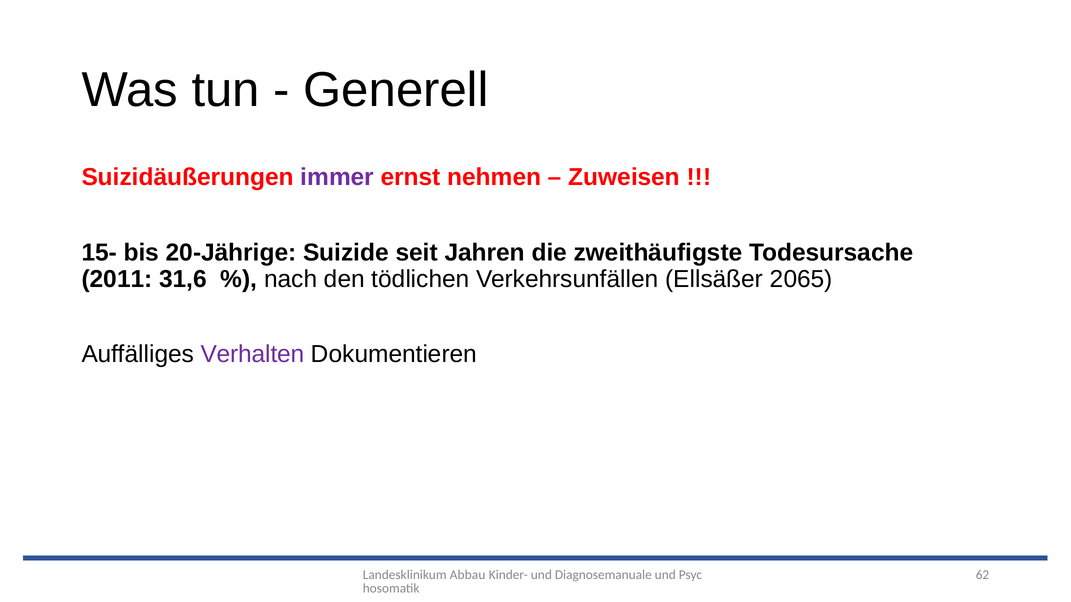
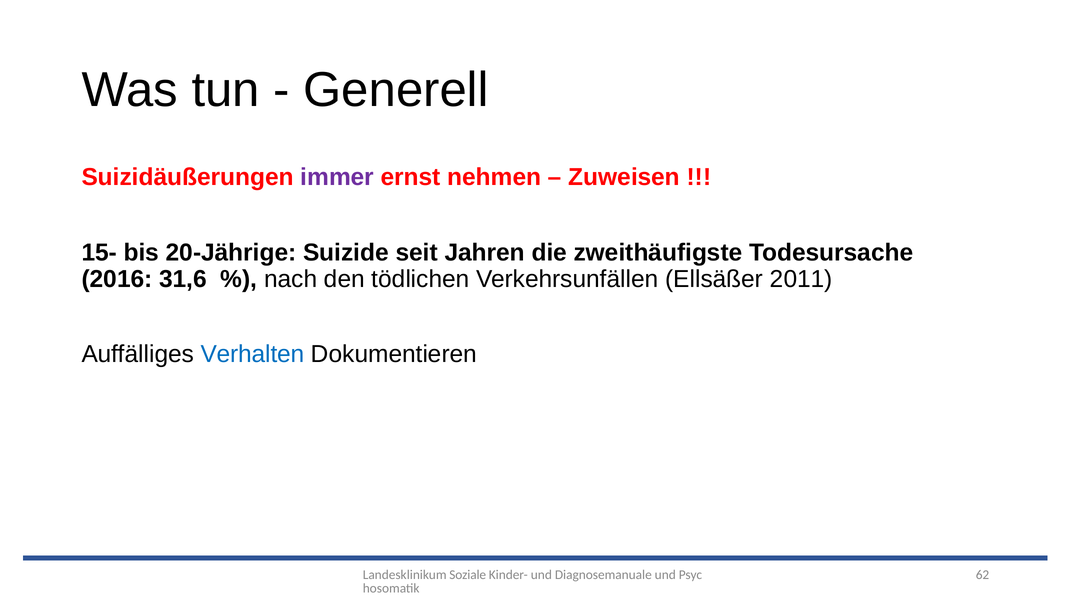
2011: 2011 -> 2016
2065: 2065 -> 2011
Verhalten colour: purple -> blue
Abbau: Abbau -> Soziale
